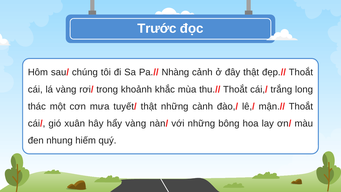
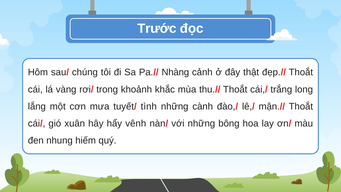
thác: thác -> lắng
tuyết/ thật: thật -> tình
hẩy vàng: vàng -> vênh
